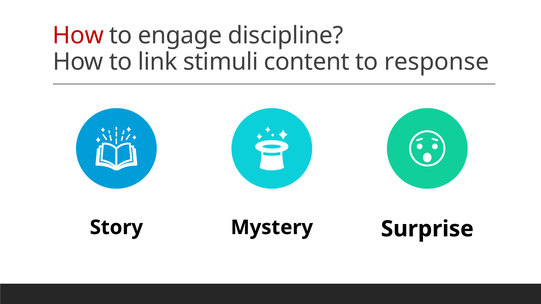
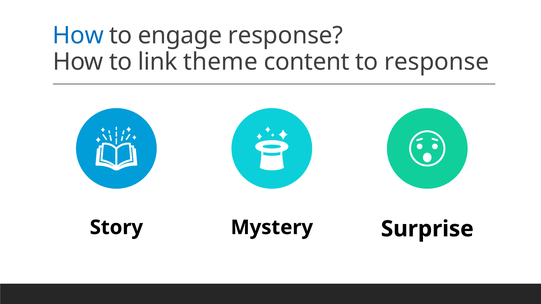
How at (78, 36) colour: red -> blue
engage discipline: discipline -> response
stimuli: stimuli -> theme
